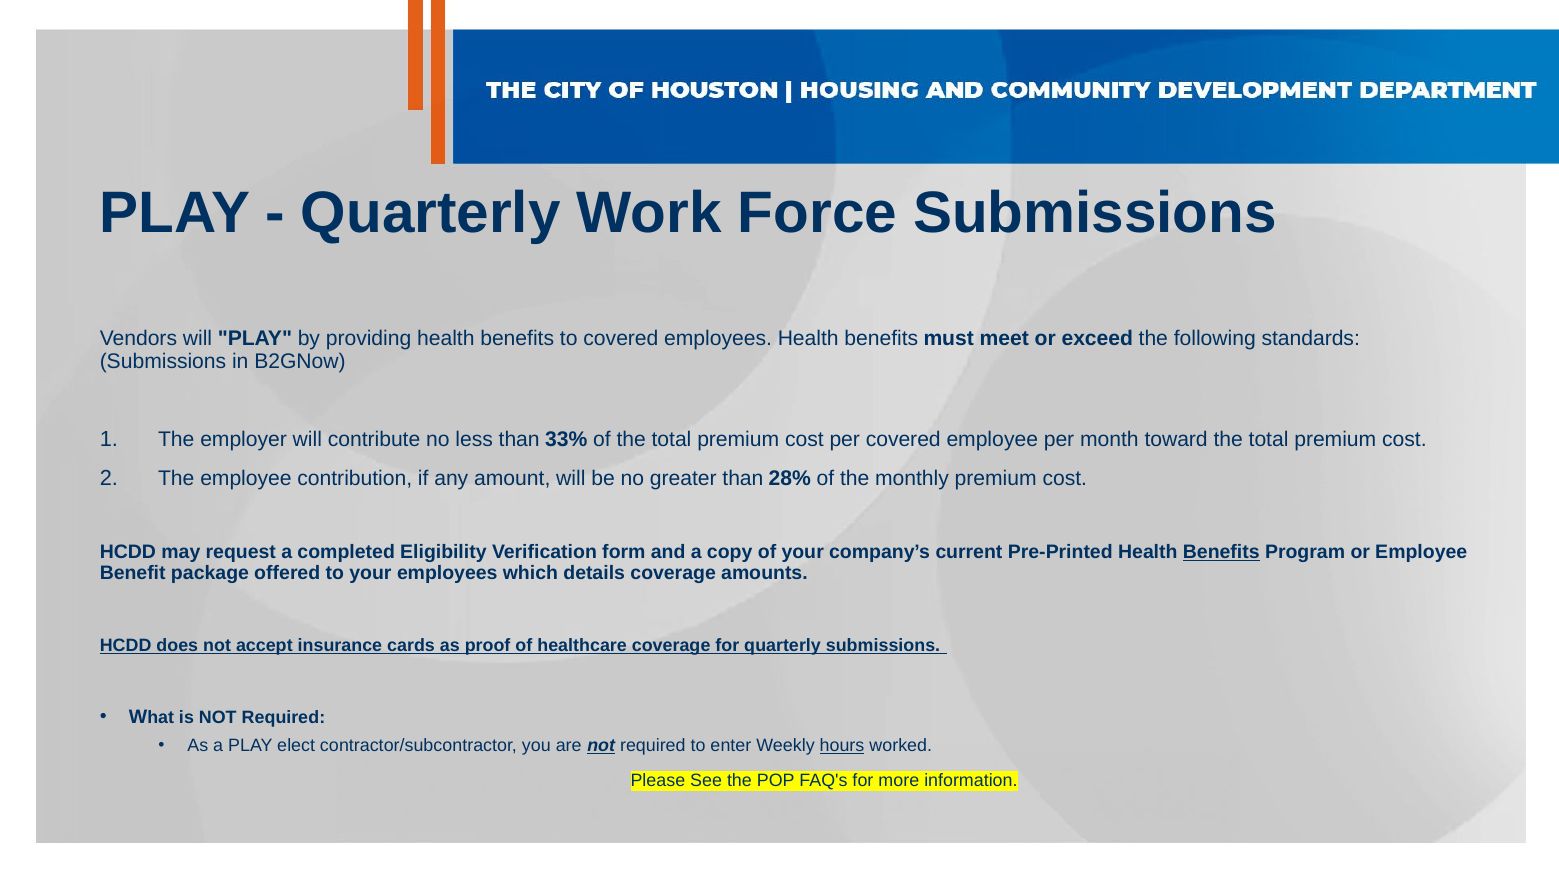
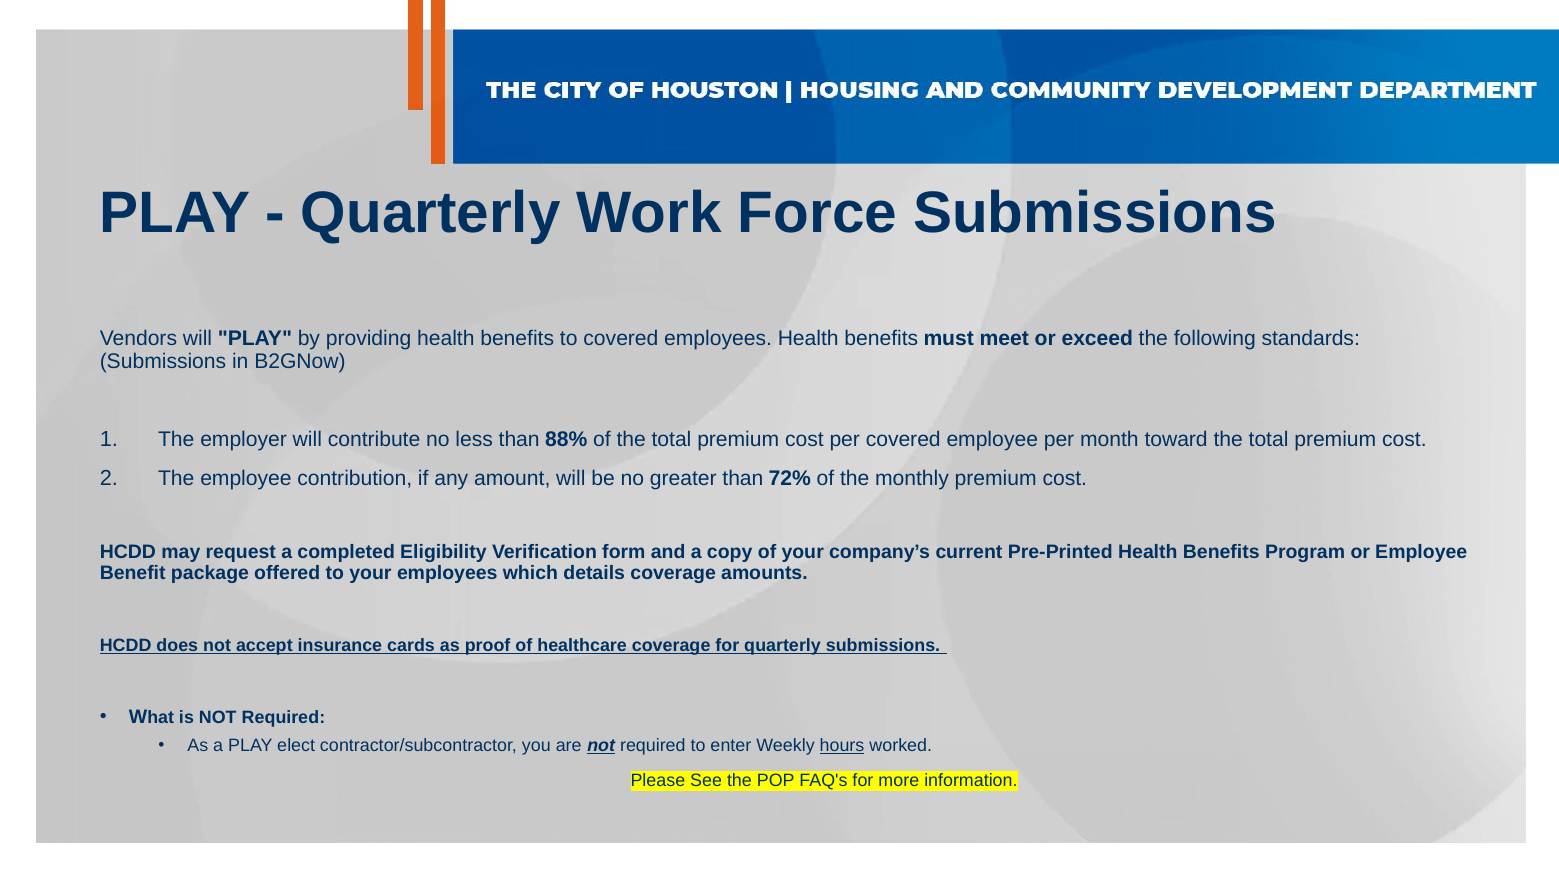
33%: 33% -> 88%
28%: 28% -> 72%
Benefits at (1221, 552) underline: present -> none
